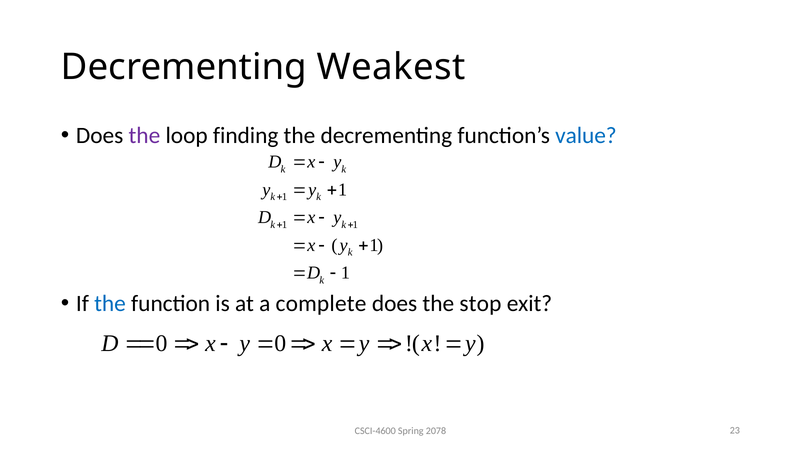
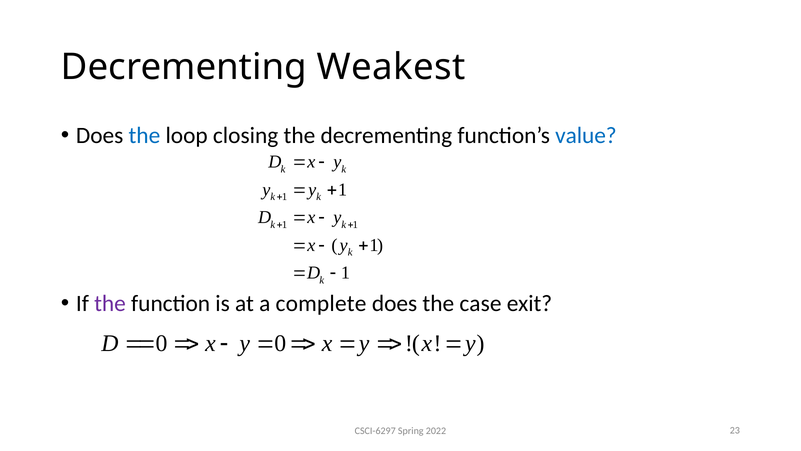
the at (144, 135) colour: purple -> blue
finding: finding -> closing
the at (110, 303) colour: blue -> purple
stop: stop -> case
CSCI-4600: CSCI-4600 -> CSCI-6297
2078: 2078 -> 2022
